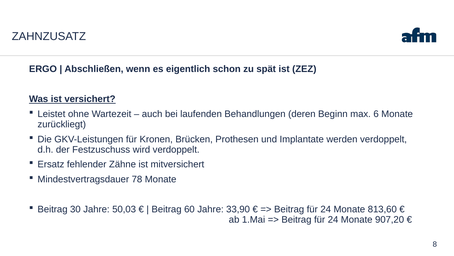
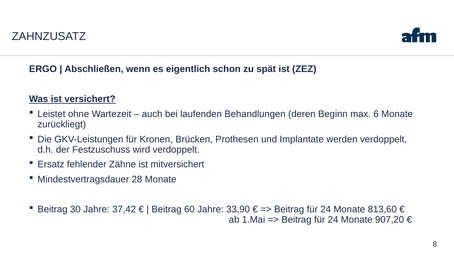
78: 78 -> 28
50,03: 50,03 -> 37,42
